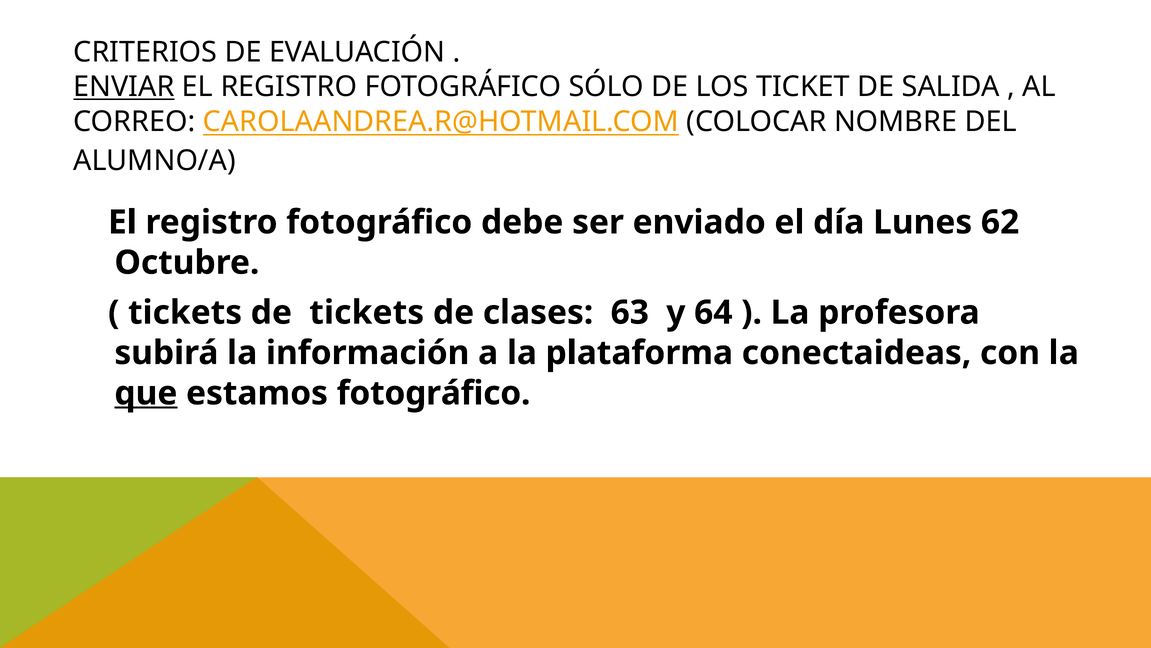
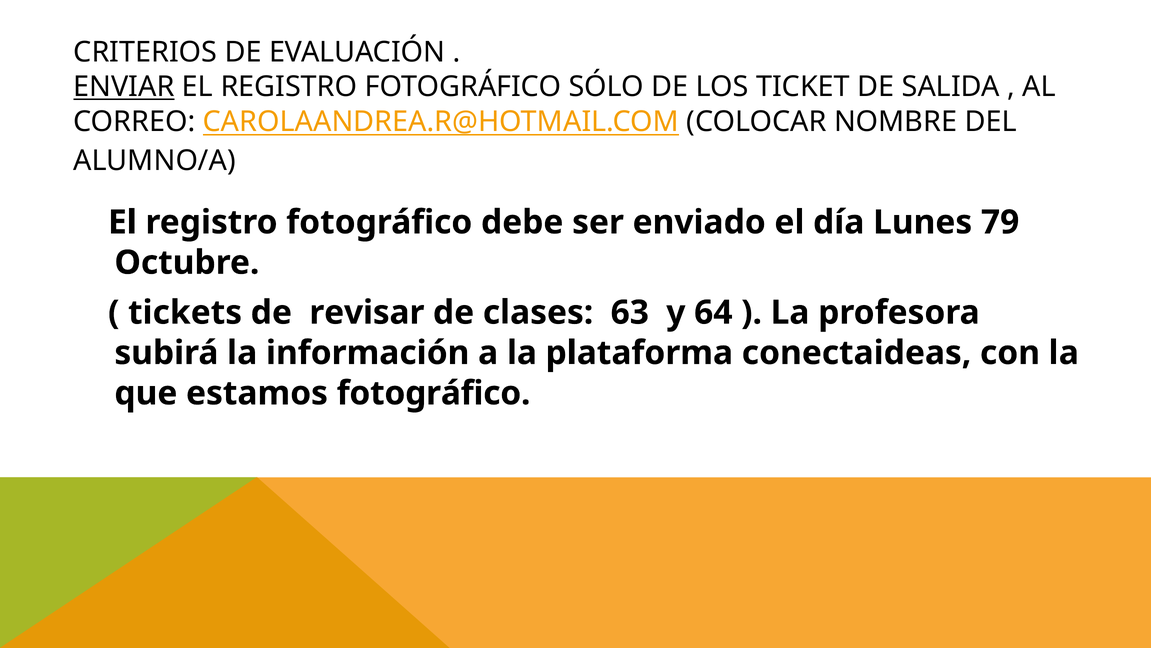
62: 62 -> 79
de tickets: tickets -> revisar
que underline: present -> none
